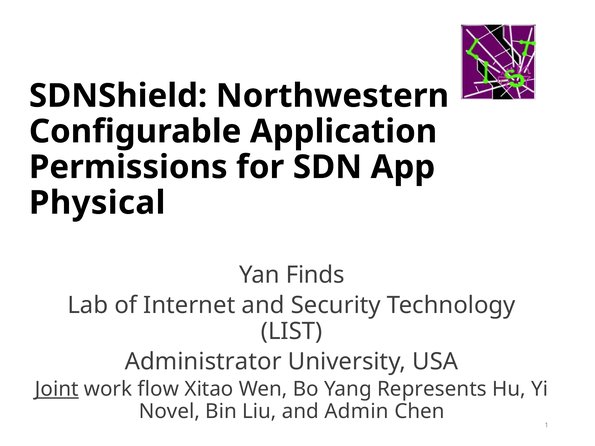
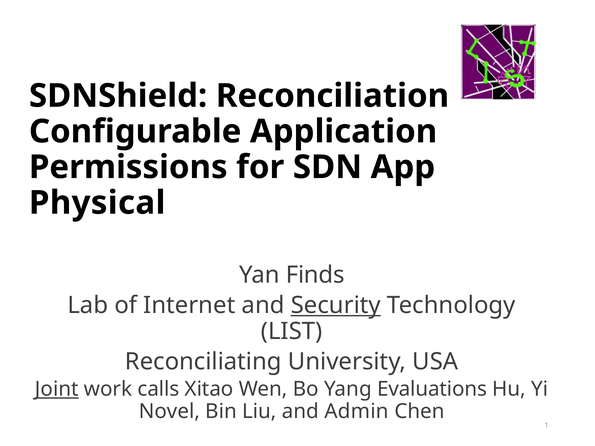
Northwestern: Northwestern -> Reconciliation
Security underline: none -> present
Administrator: Administrator -> Reconciliating
flow: flow -> calls
Represents: Represents -> Evaluations
